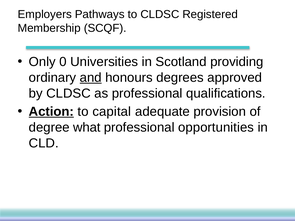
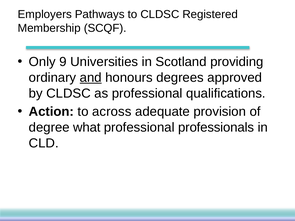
0: 0 -> 9
Action underline: present -> none
capital: capital -> across
opportunities: opportunities -> professionals
